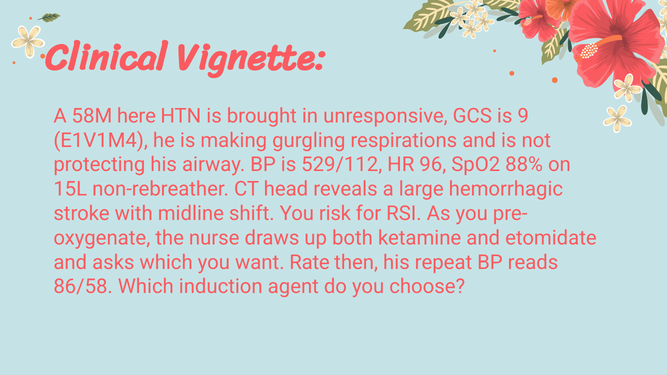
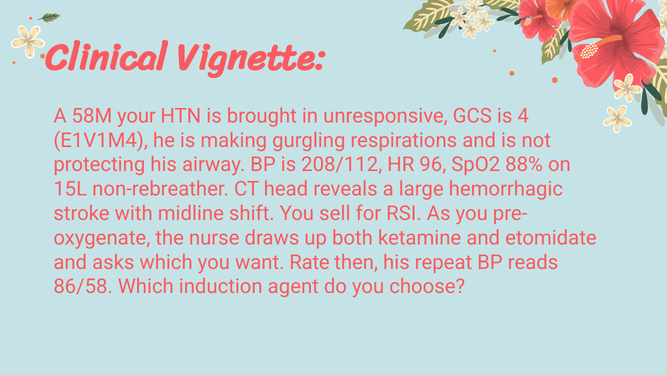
here: here -> your
9: 9 -> 4
529/112: 529/112 -> 208/112
risk: risk -> sell
